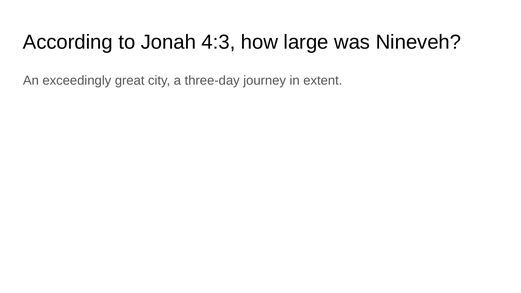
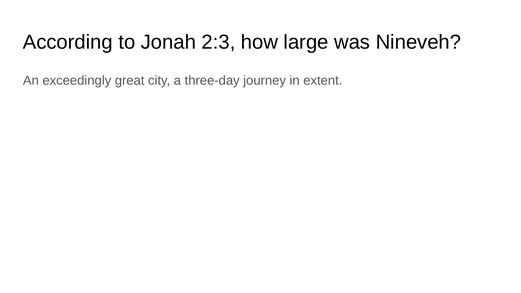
4:3: 4:3 -> 2:3
